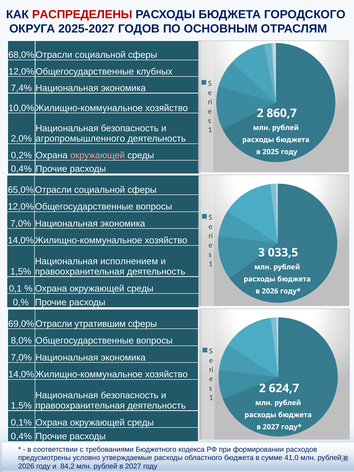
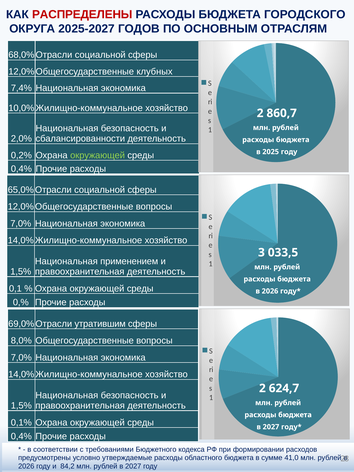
агропромышленного: агропромышленного -> сбалансированности
окружающей at (98, 155) colour: pink -> light green
исполнением: исполнением -> применением
